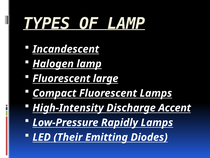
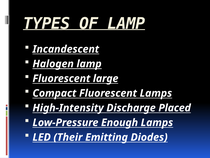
Accent: Accent -> Placed
Rapidly: Rapidly -> Enough
